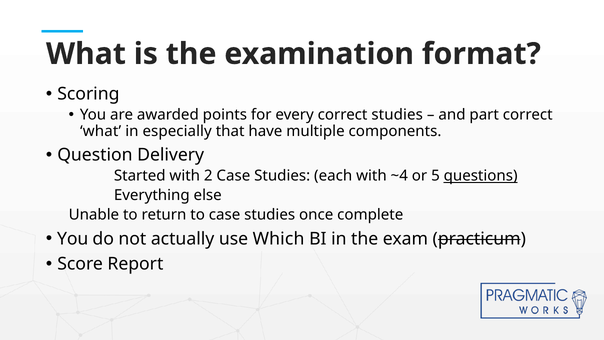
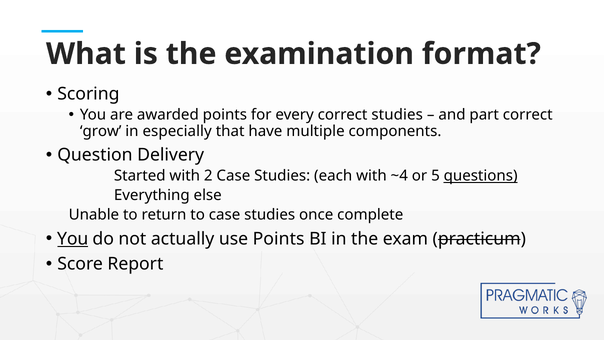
what at (101, 131): what -> grow
You at (73, 239) underline: none -> present
use Which: Which -> Points
